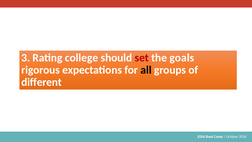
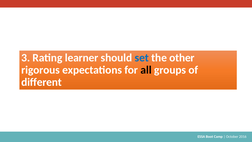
college: college -> learner
set colour: red -> blue
goals: goals -> other
